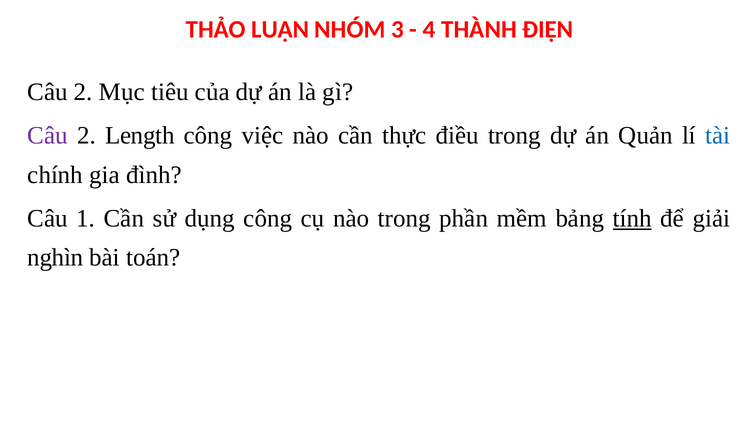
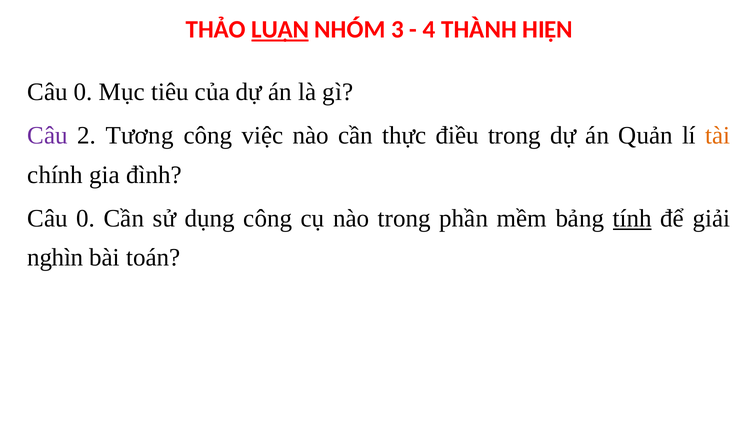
LUẬN underline: none -> present
ĐIỆN: ĐIỆN -> HIỆN
2 at (83, 92): 2 -> 0
Length: Length -> Tương
tài colour: blue -> orange
1 at (86, 218): 1 -> 0
